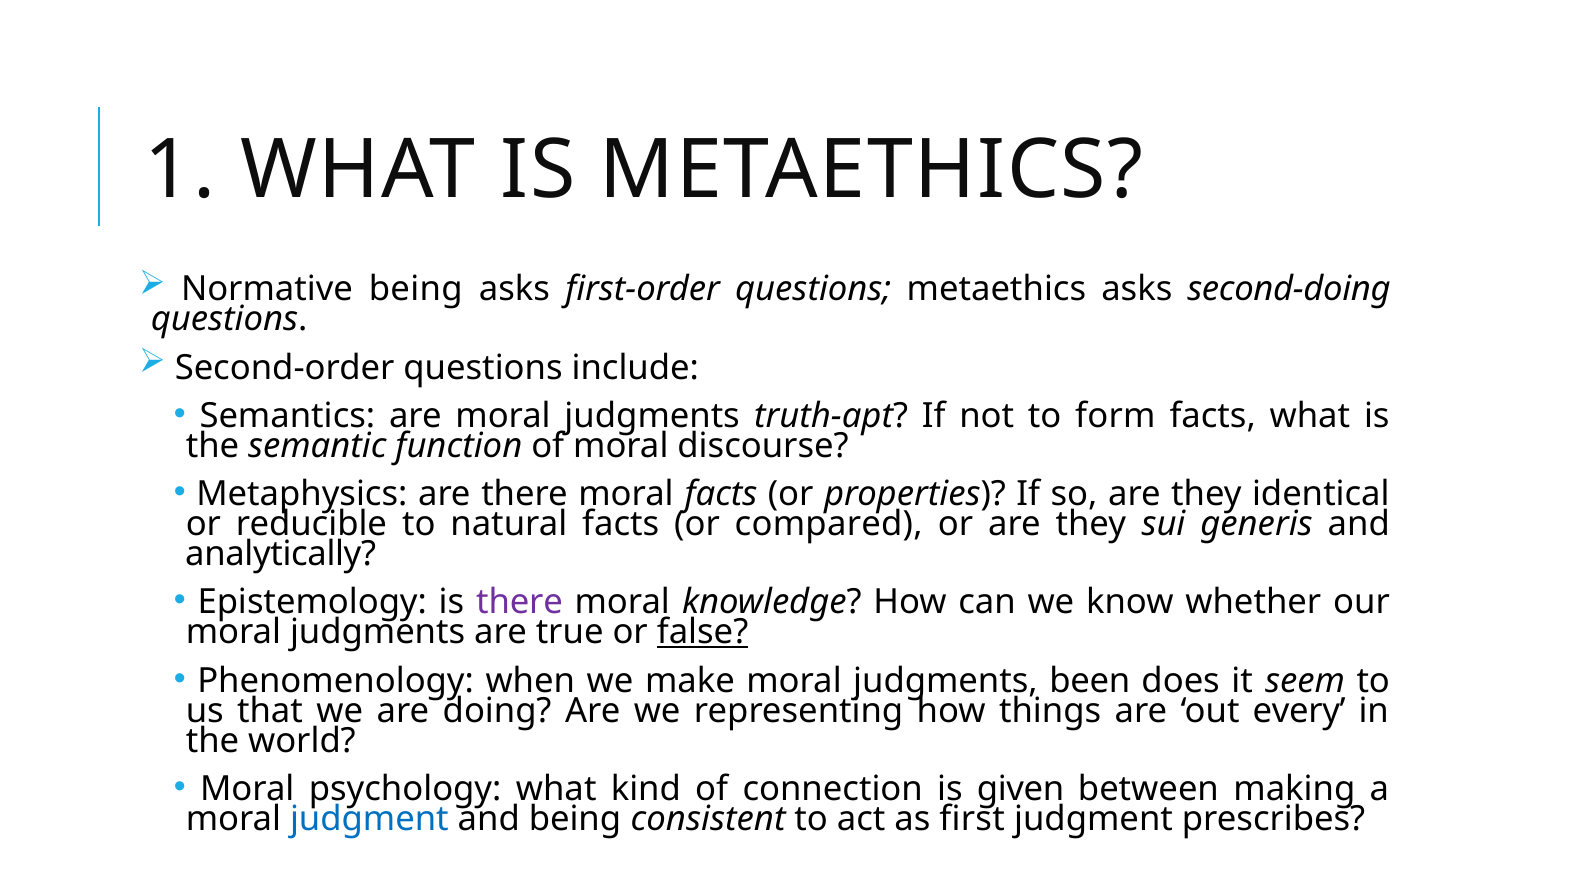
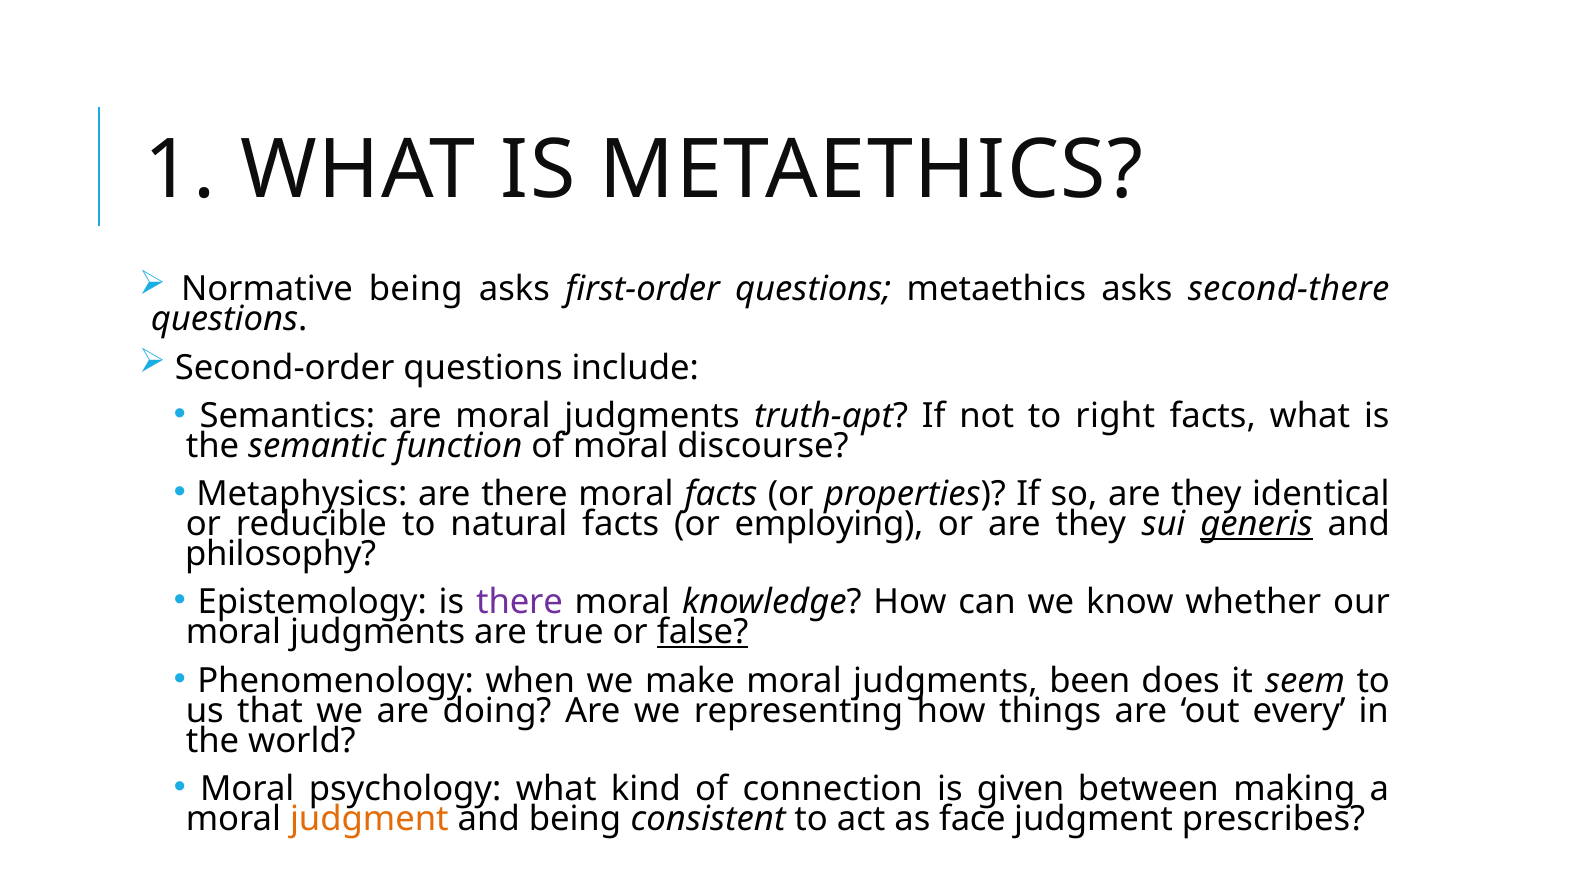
second-doing: second-doing -> second-there
form: form -> right
compared: compared -> employing
generis underline: none -> present
analytically: analytically -> philosophy
judgment at (369, 819) colour: blue -> orange
first: first -> face
